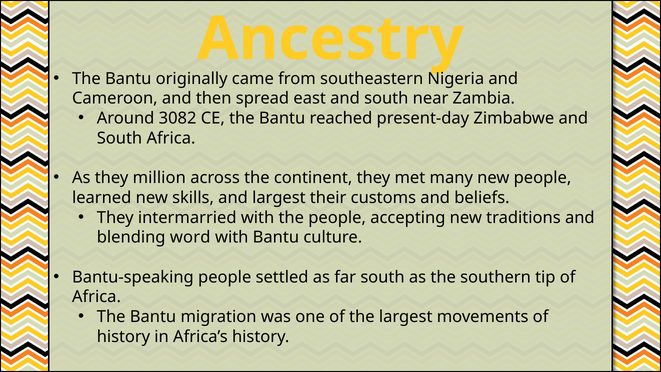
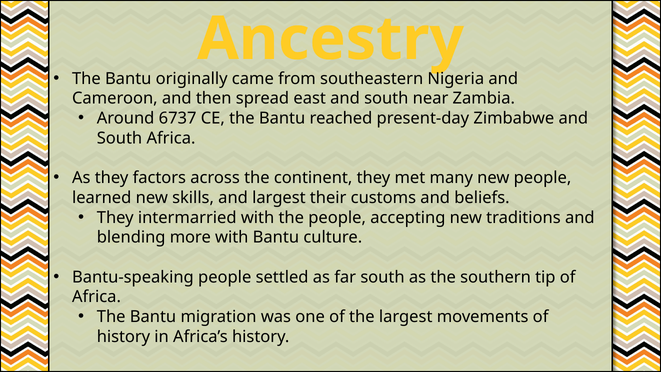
3082: 3082 -> 6737
million: million -> factors
word: word -> more
